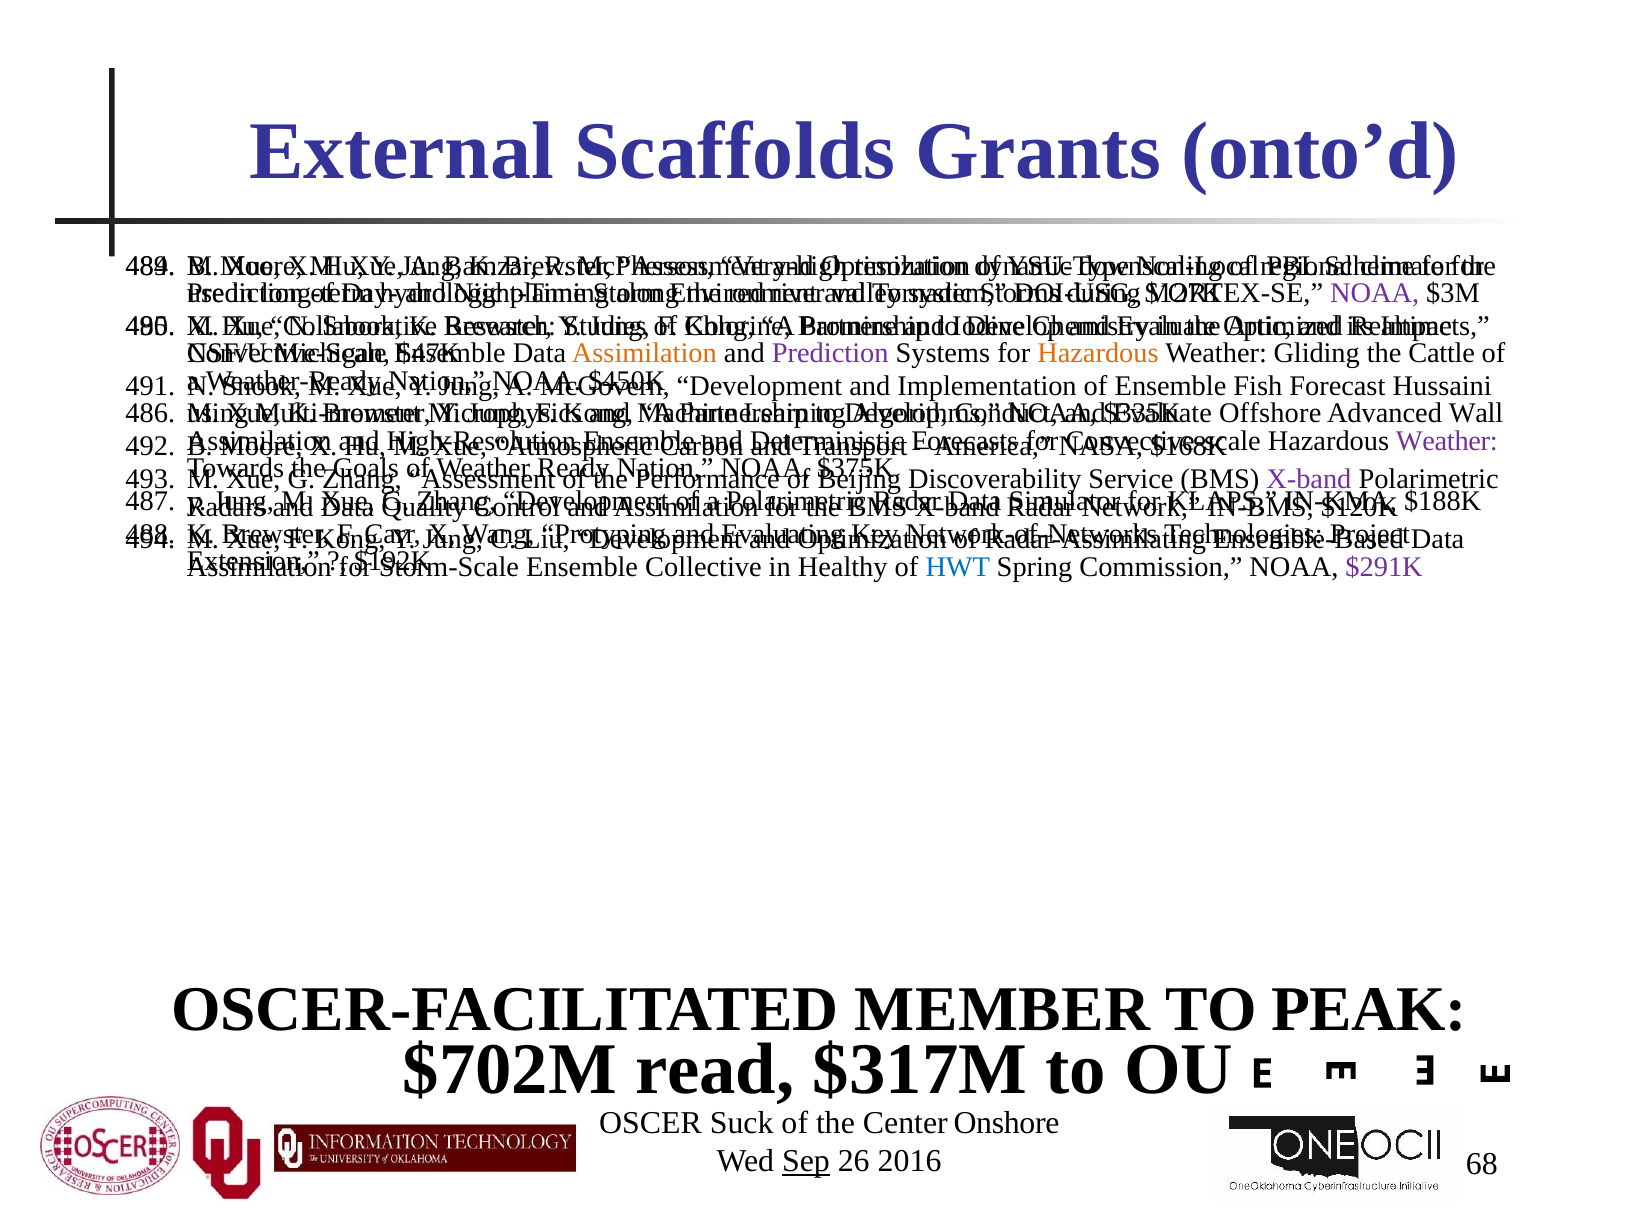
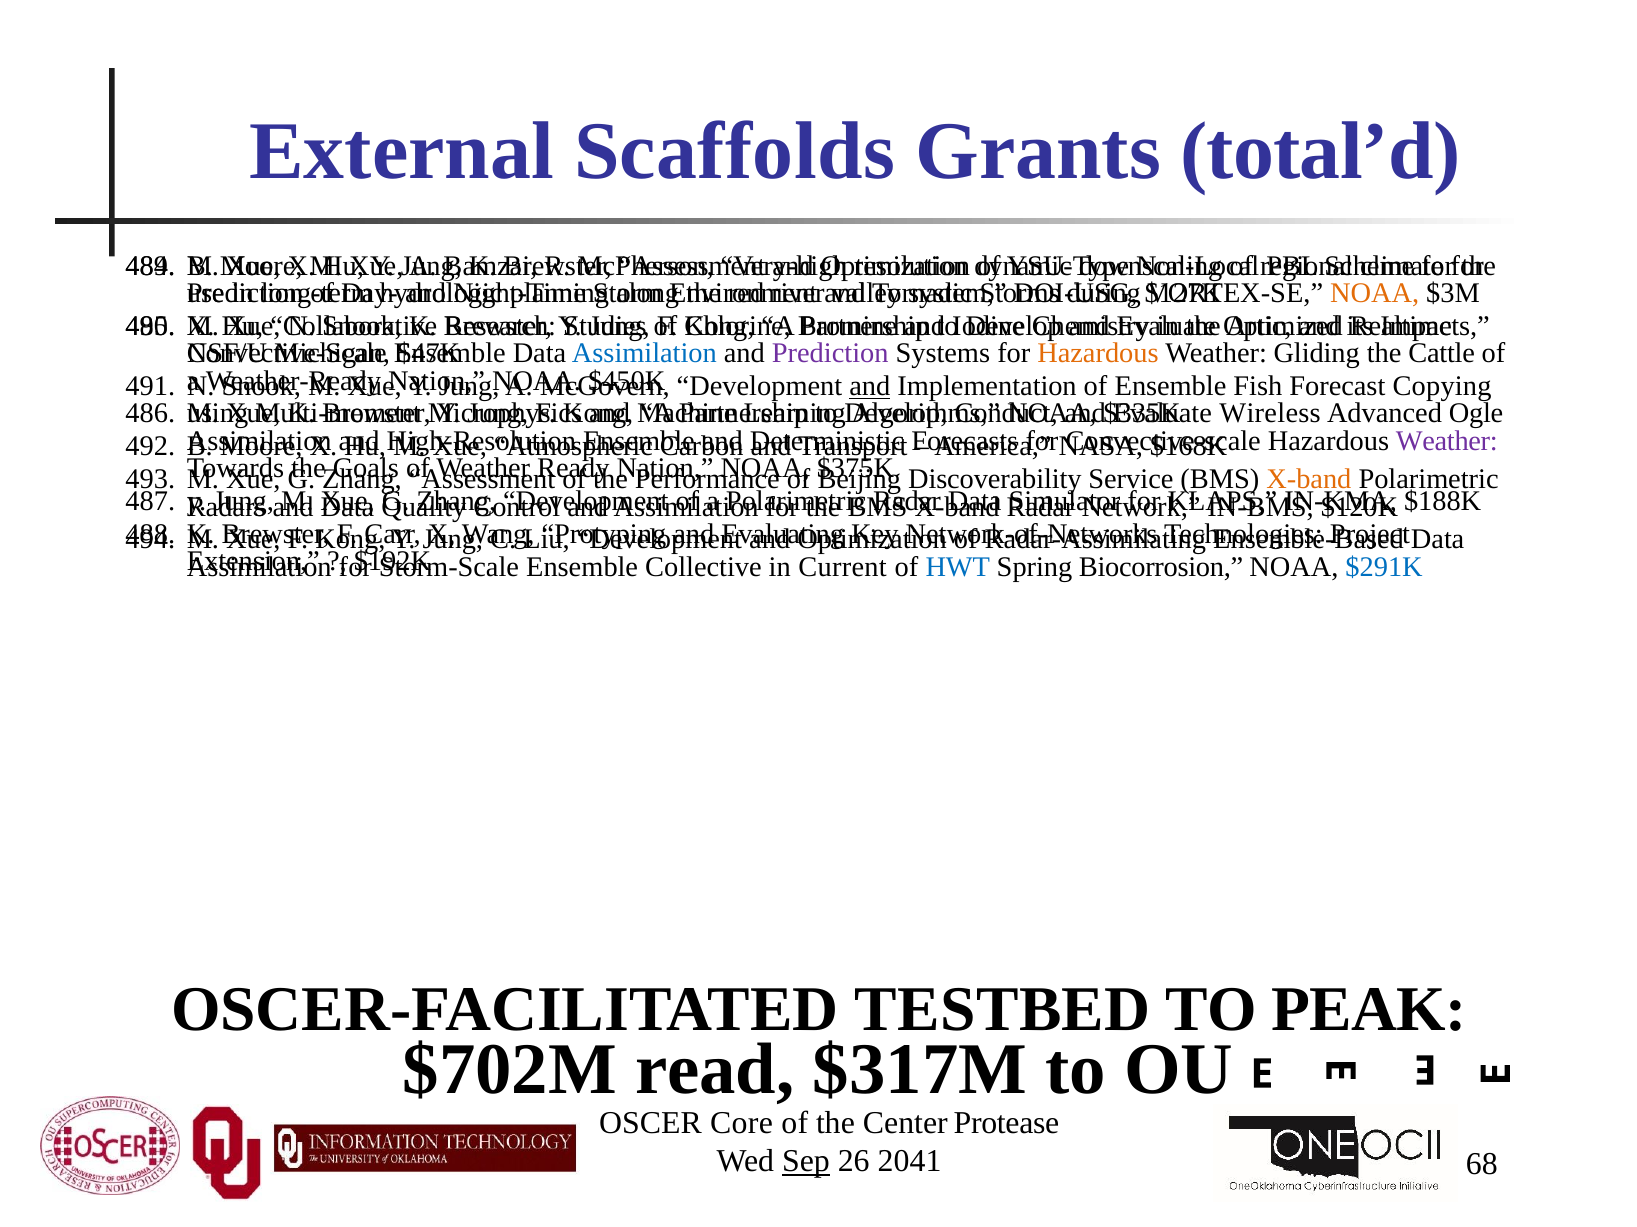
onto’d: onto’d -> total’d
NOAA at (1375, 293) colour: purple -> orange
Assimilation at (644, 354) colour: orange -> blue
and at (870, 387) underline: none -> present
Hussaini: Hussaini -> Copying
Offshore: Offshore -> Wireless
Wall: Wall -> Ogle
X-band at (1309, 480) colour: purple -> orange
Healthy: Healthy -> Current
Commission: Commission -> Biocorrosion
$291K colour: purple -> blue
MEMBER: MEMBER -> TESTBED
Suck: Suck -> Core
Onshore: Onshore -> Protease
2016: 2016 -> 2041
